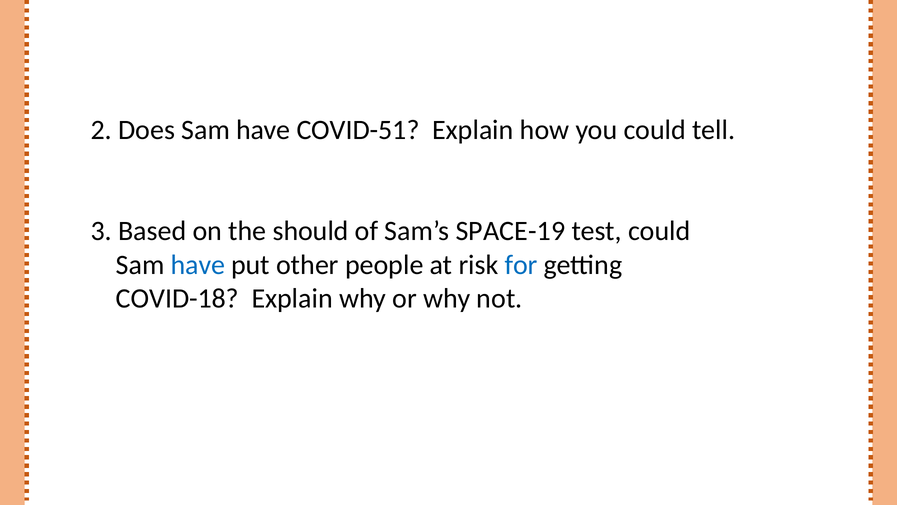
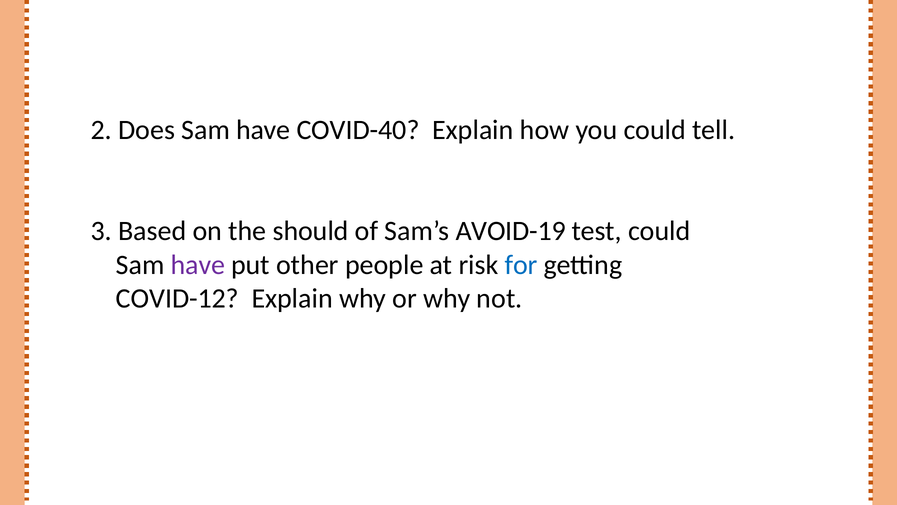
COVID-51: COVID-51 -> COVID-40
SPACE-19: SPACE-19 -> AVOID-19
have at (198, 265) colour: blue -> purple
COVID-18: COVID-18 -> COVID-12
